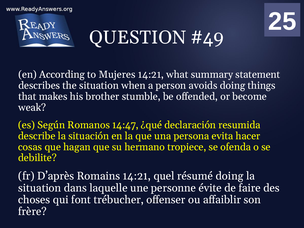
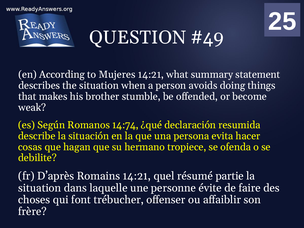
14:47: 14:47 -> 14:74
résumé doing: doing -> partie
